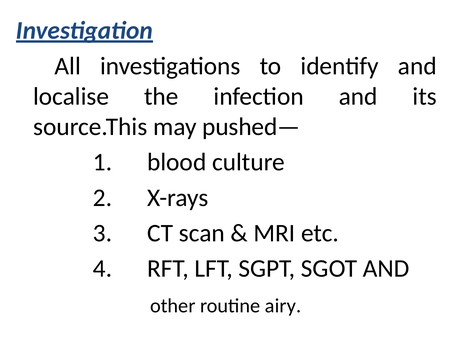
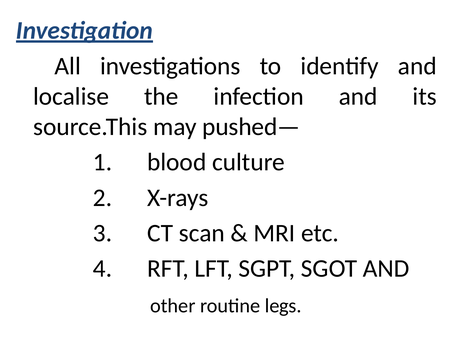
airy: airy -> legs
